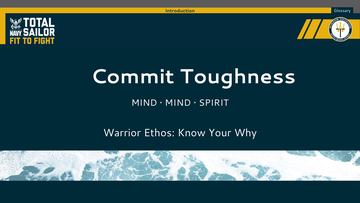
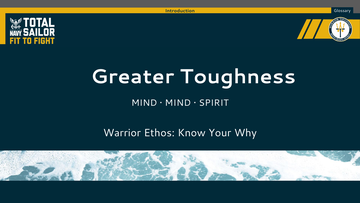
Commit: Commit -> Greater
